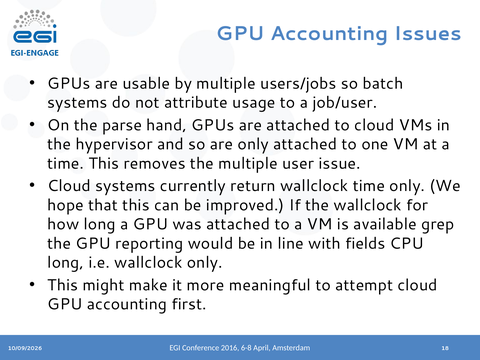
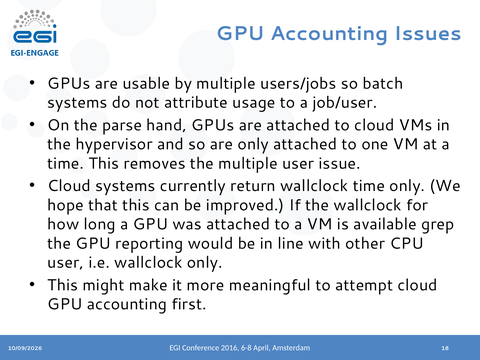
fields: fields -> other
long at (66, 263): long -> user
